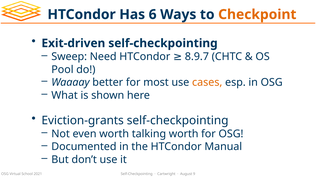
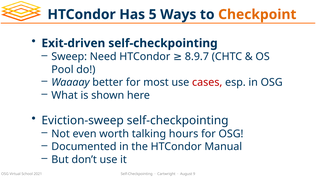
6: 6 -> 5
cases colour: orange -> red
Eviction-grants: Eviction-grants -> Eviction-sweep
talking worth: worth -> hours
